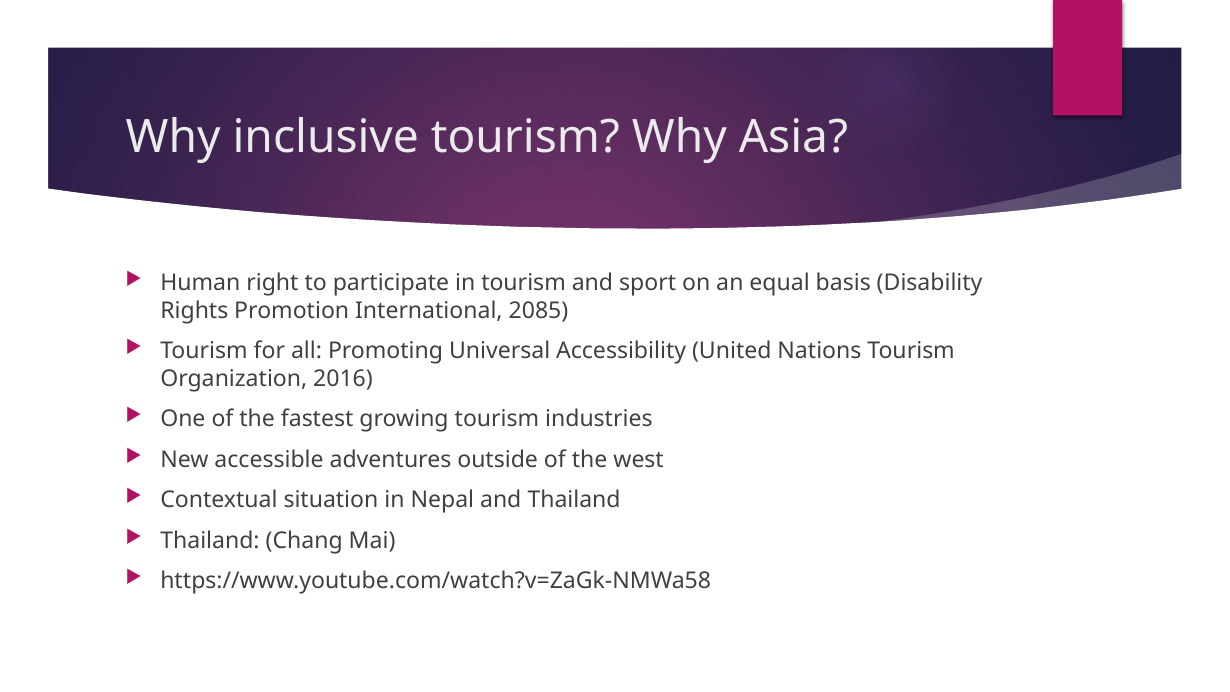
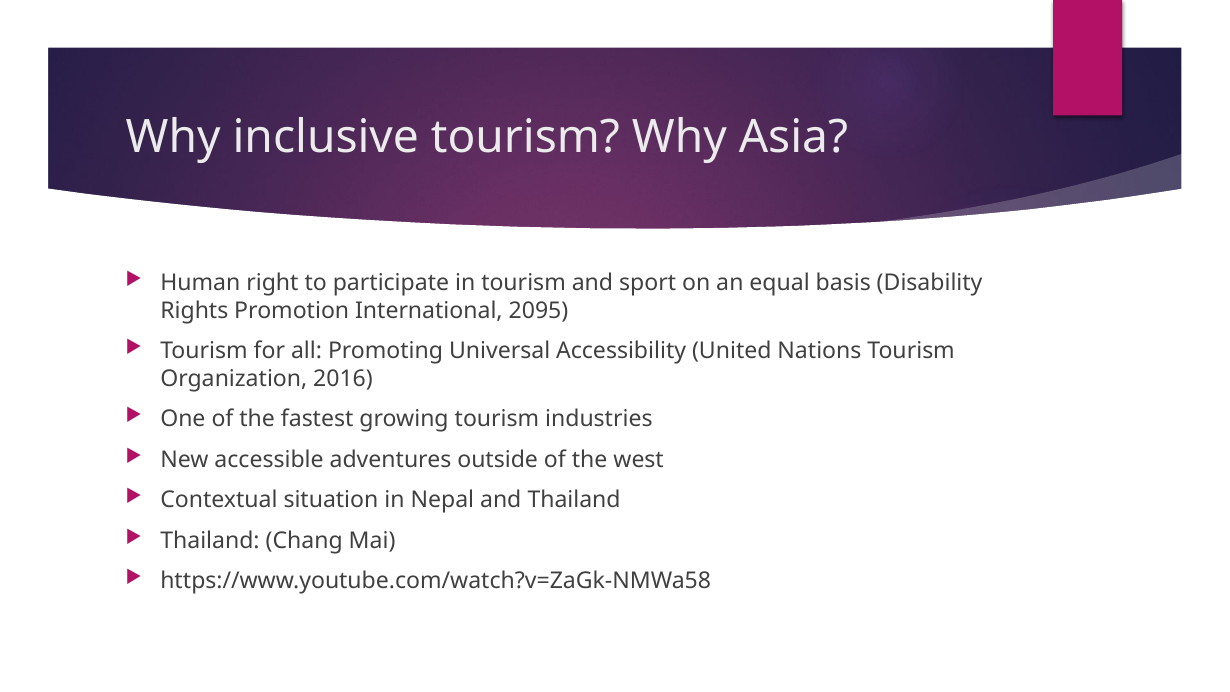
2085: 2085 -> 2095
